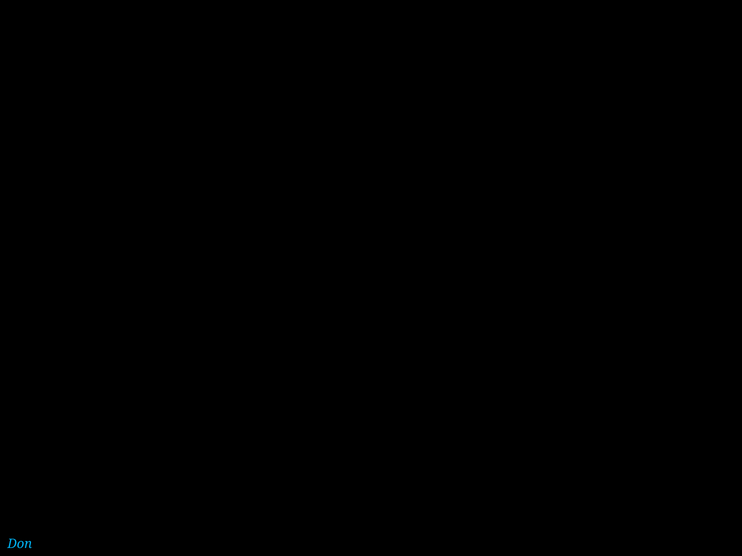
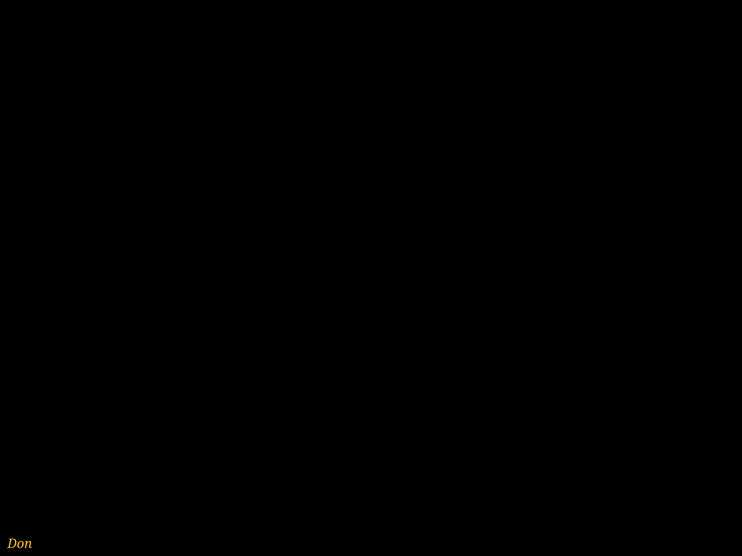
Don colour: light blue -> yellow
